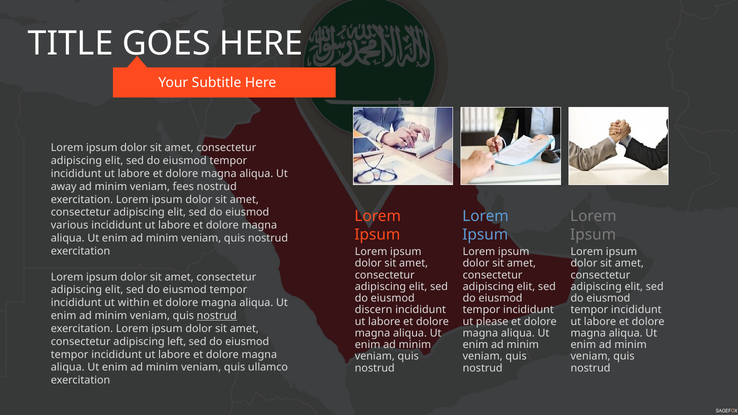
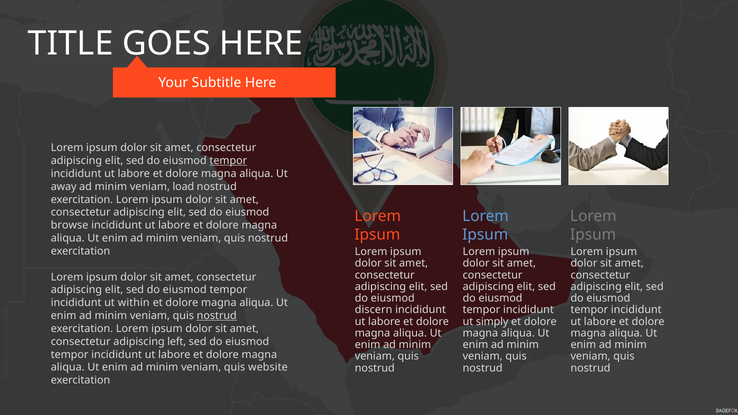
tempor at (228, 161) underline: none -> present
fees: fees -> load
various: various -> browse
please: please -> simply
ullamco: ullamco -> website
